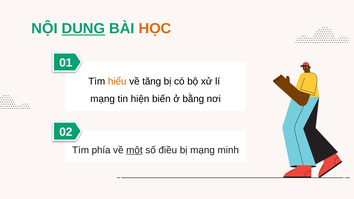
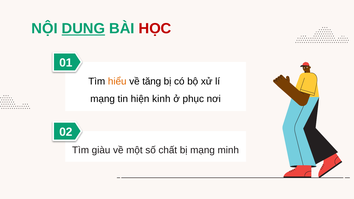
HỌC colour: orange -> red
biến: biến -> kinh
bằng: bằng -> phục
phía: phía -> giàu
một underline: present -> none
điều: điều -> chất
